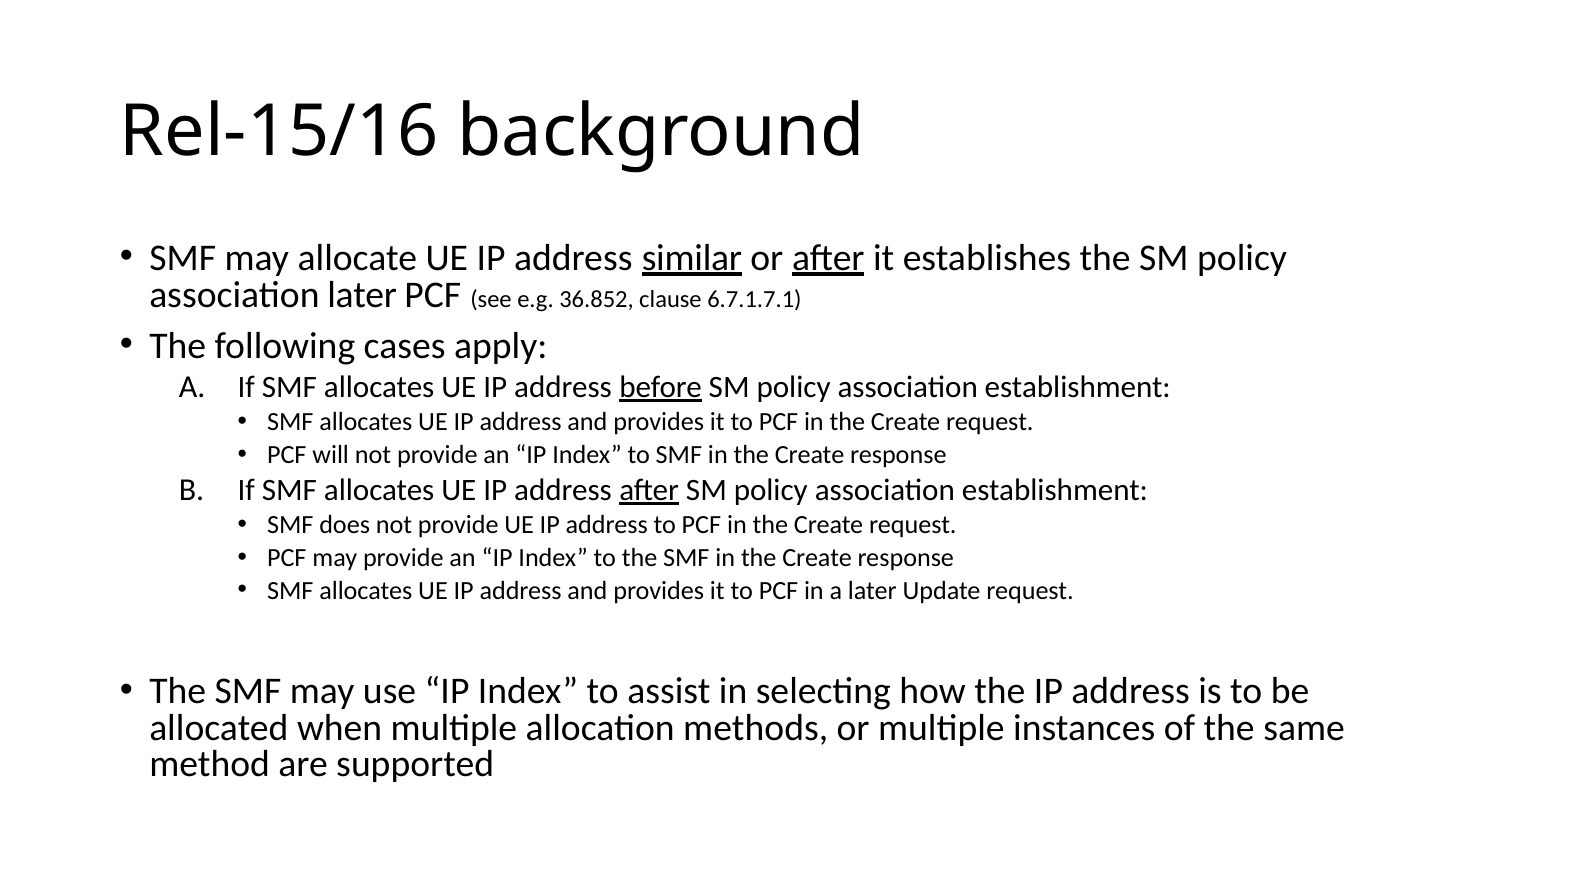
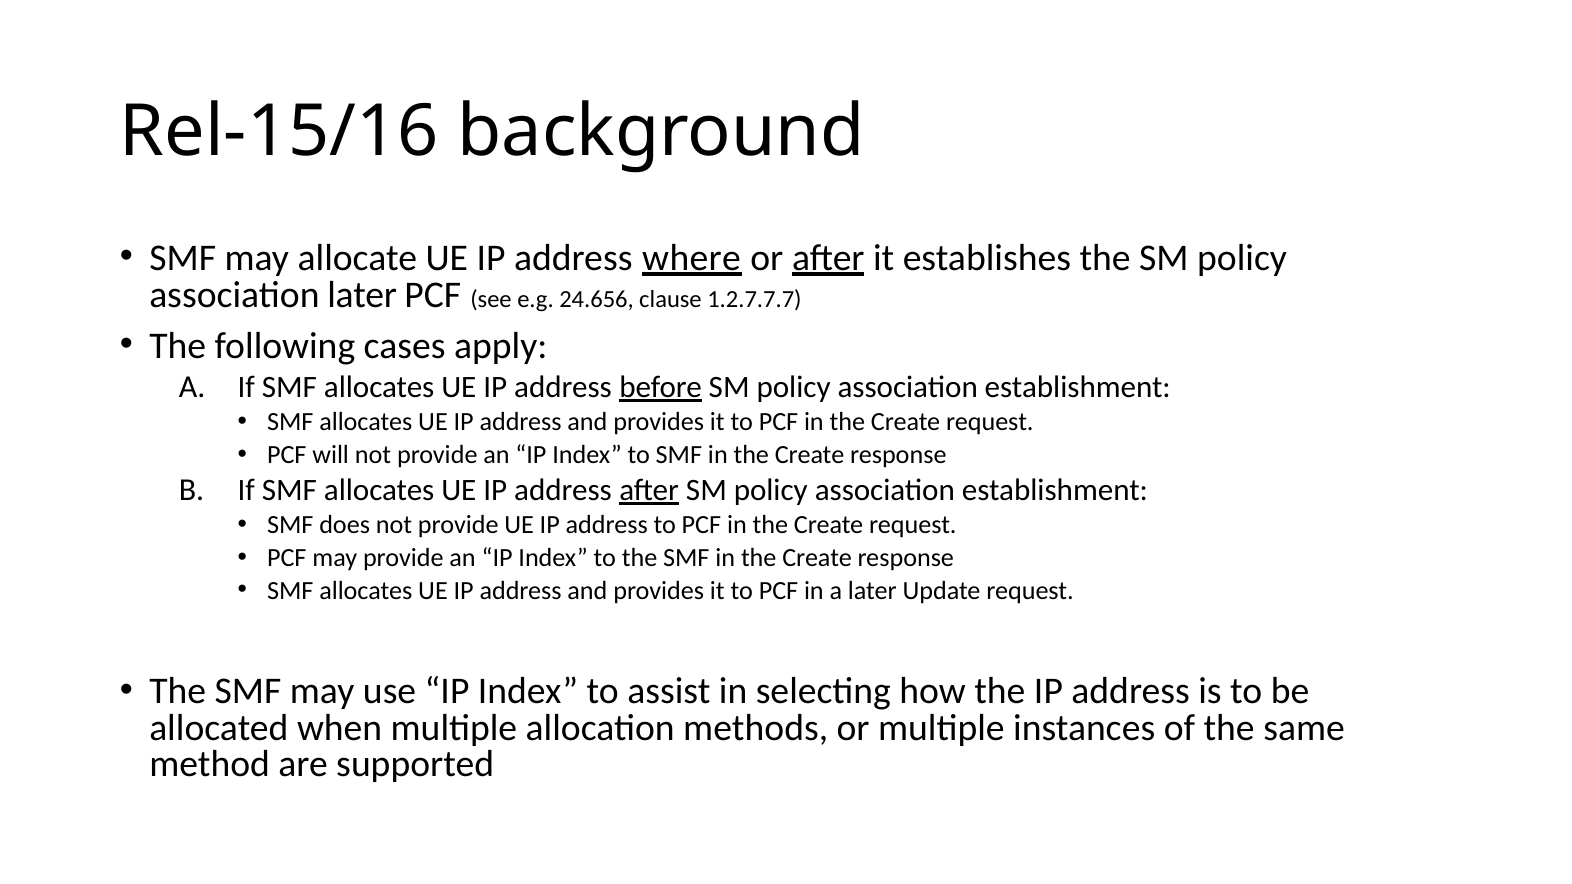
similar: similar -> where
36.852: 36.852 -> 24.656
6.7.1.7.1: 6.7.1.7.1 -> 1.2.7.7.7
